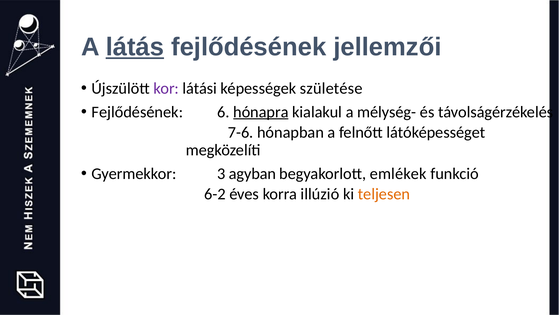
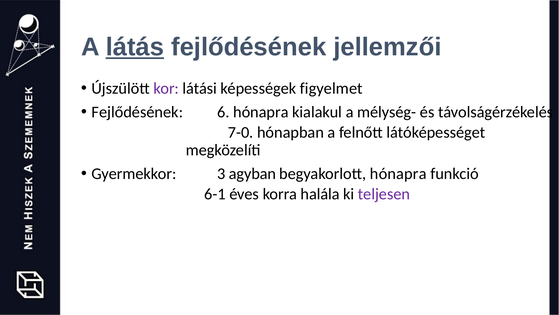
születése: születése -> figyelmet
hónapra at (261, 112) underline: present -> none
7-6: 7-6 -> 7-0
begyakorlott emlékek: emlékek -> hónapra
6-2: 6-2 -> 6-1
illúzió: illúzió -> halála
teljesen colour: orange -> purple
